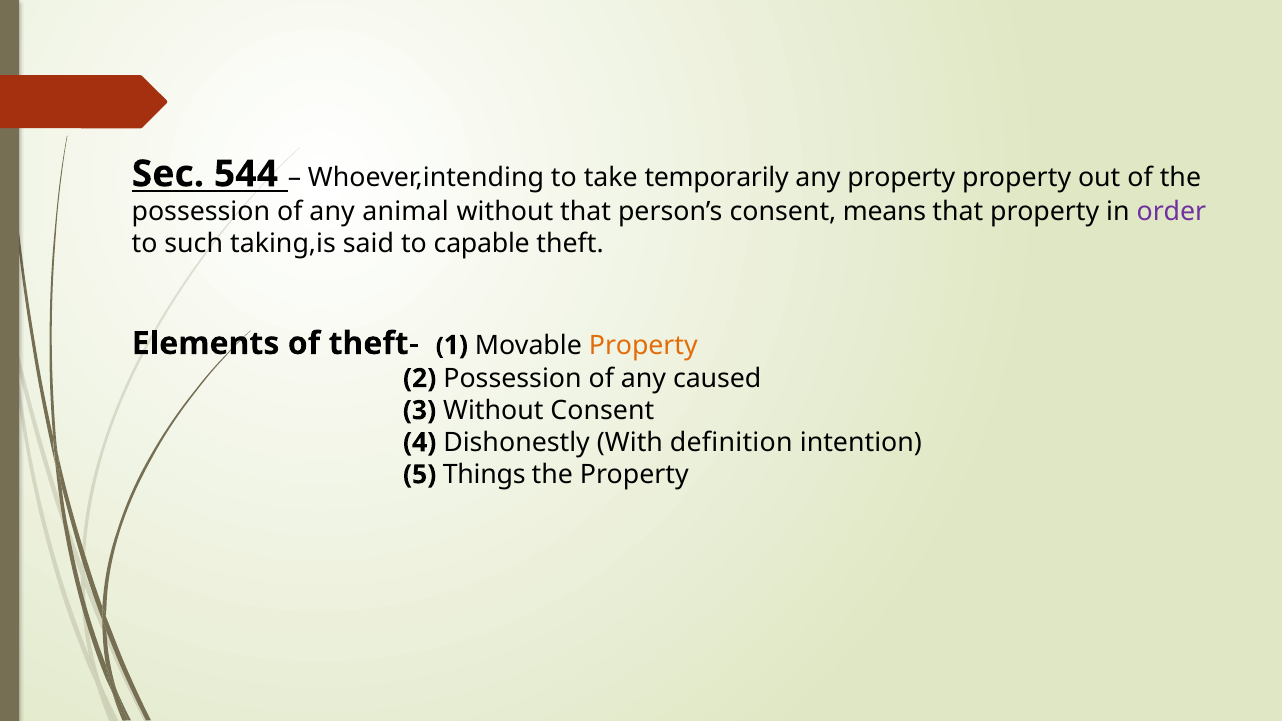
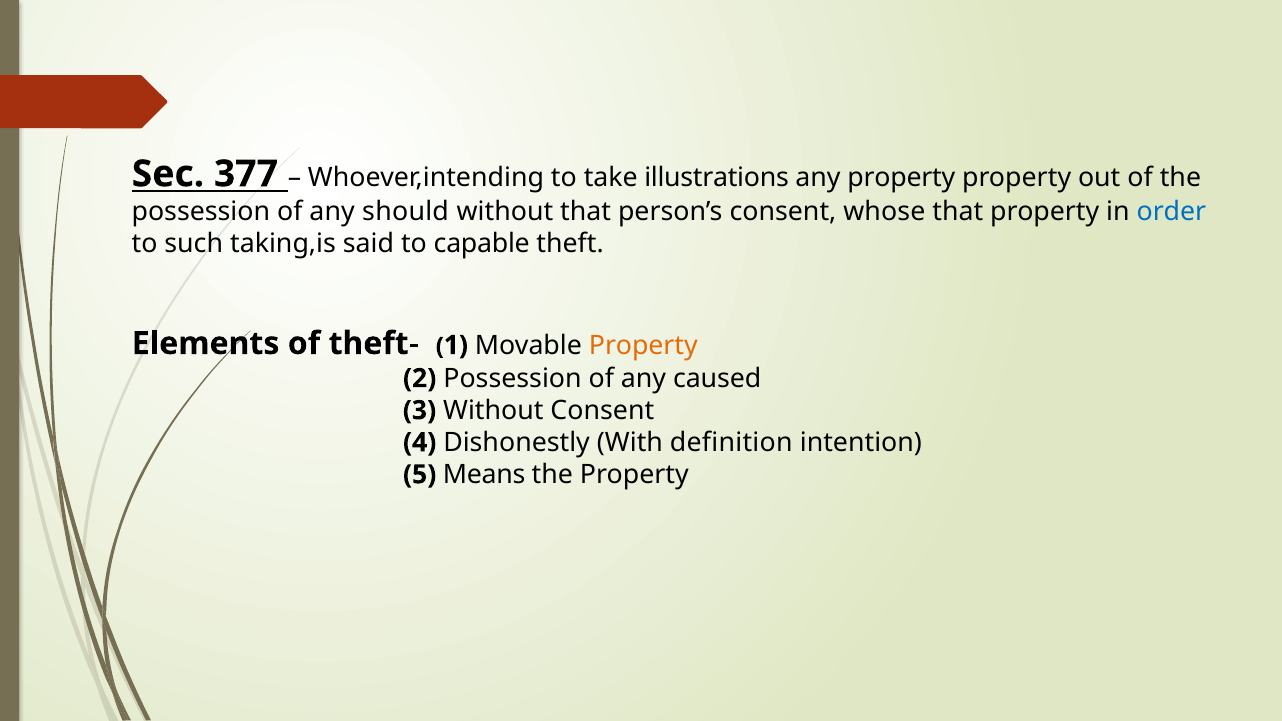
544: 544 -> 377
temporarily: temporarily -> illustrations
animal: animal -> should
means: means -> whose
order colour: purple -> blue
Things: Things -> Means
